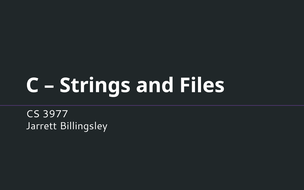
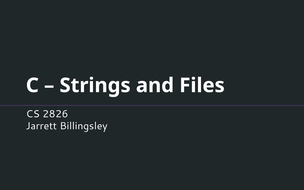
3977: 3977 -> 2826
